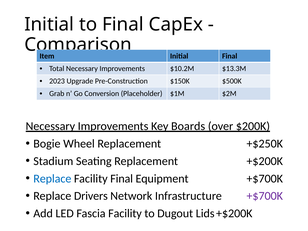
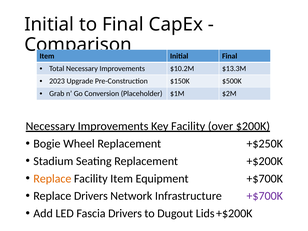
Key Boards: Boards -> Facility
Replace at (52, 179) colour: blue -> orange
Facility Final: Final -> Item
Fascia Facility: Facility -> Drivers
